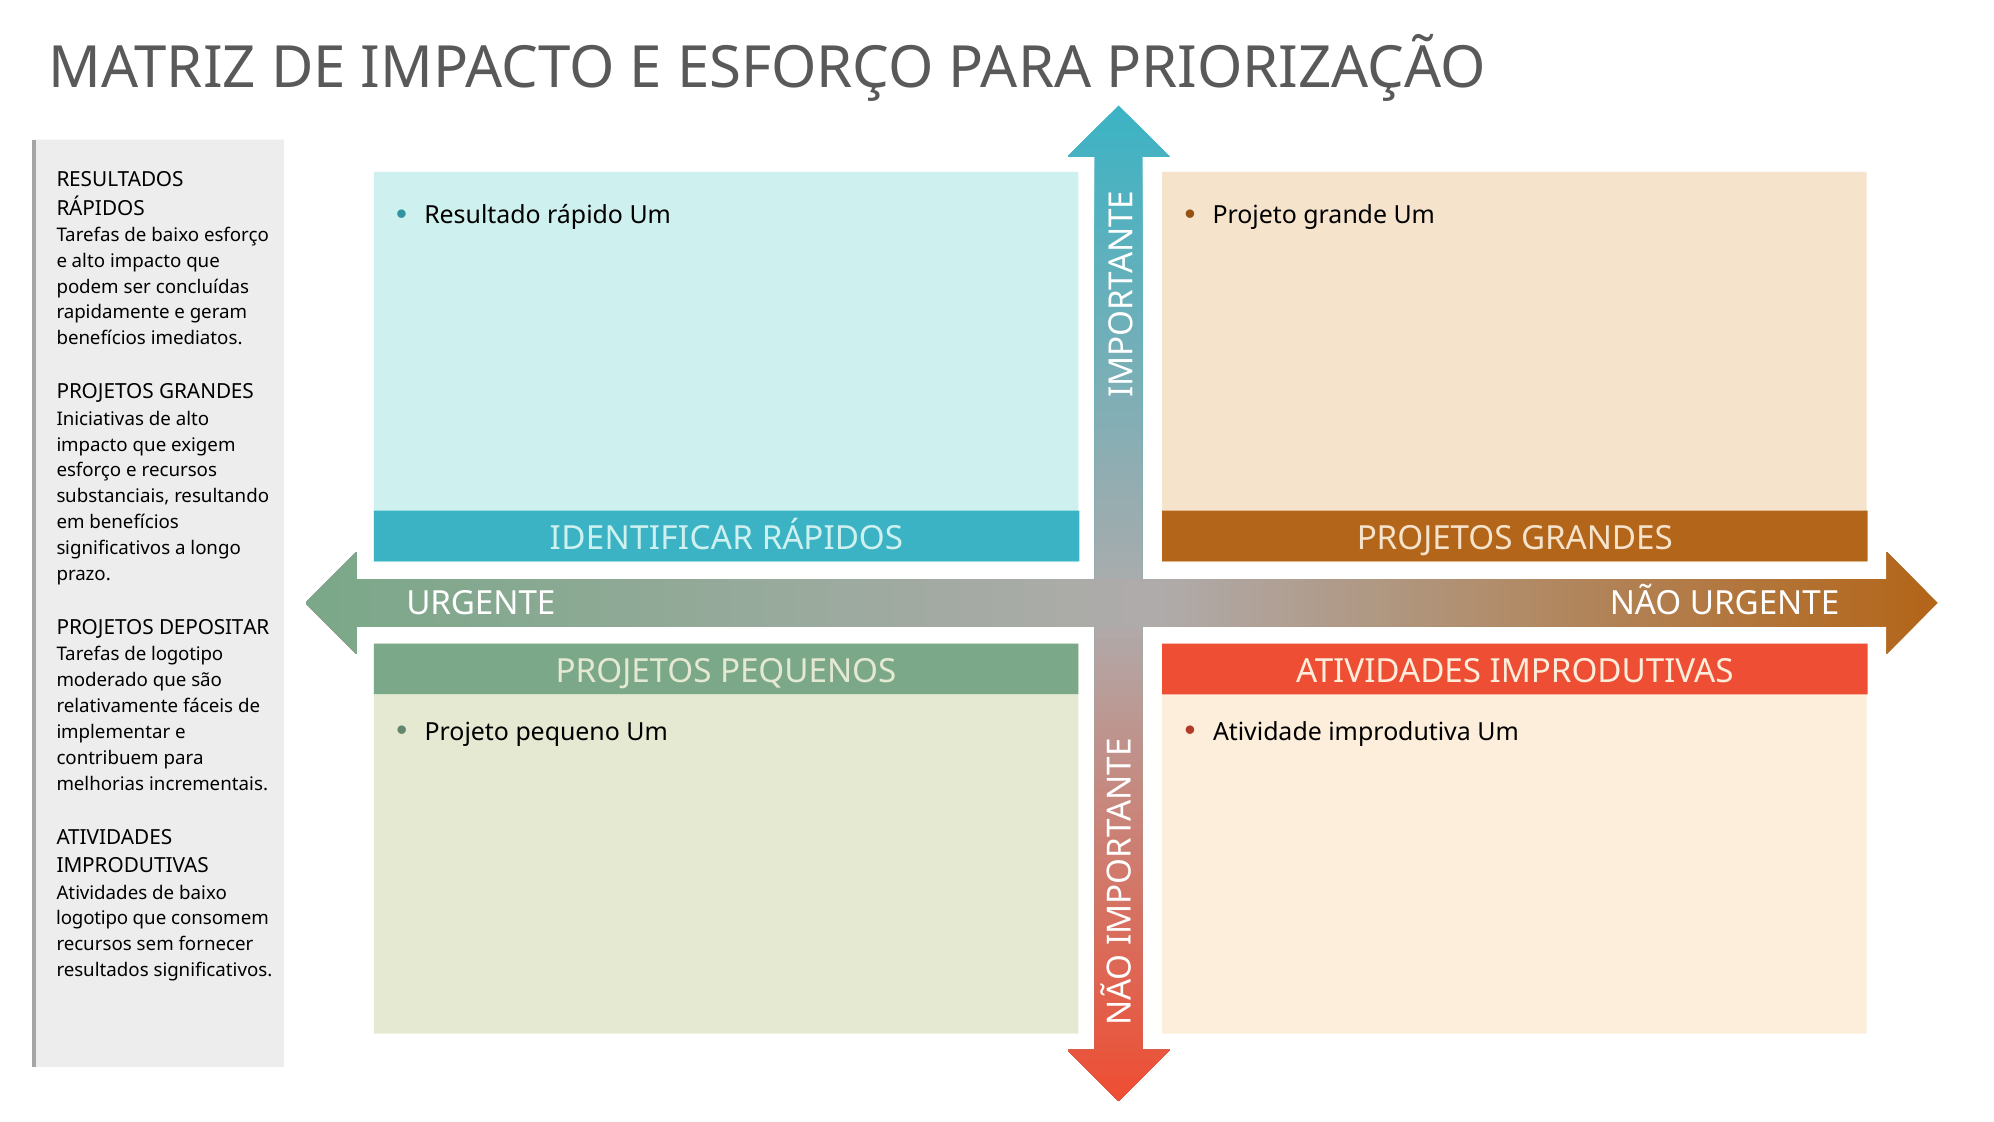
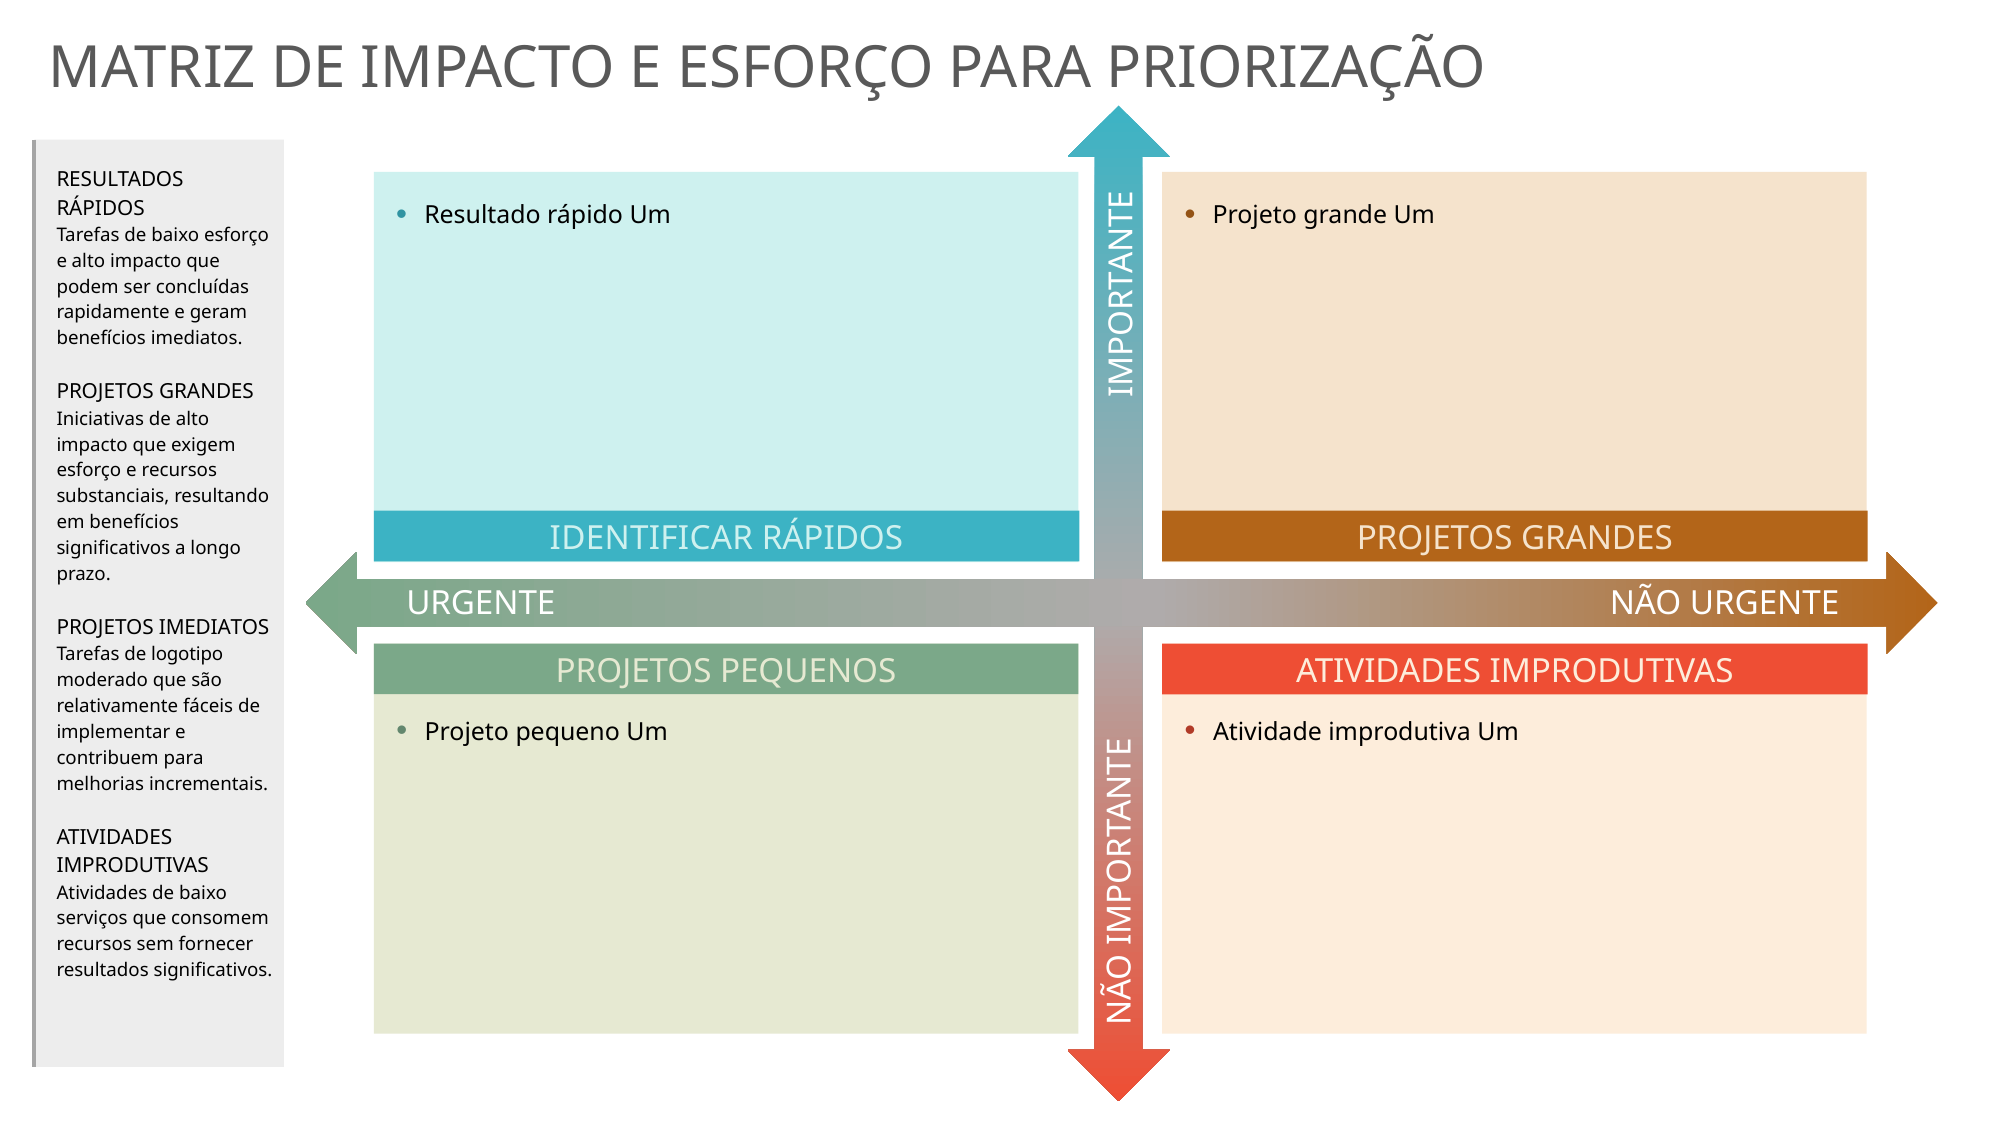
PROJETOS DEPOSITAR: DEPOSITAR -> IMEDIATOS
logotipo at (92, 918): logotipo -> serviços
